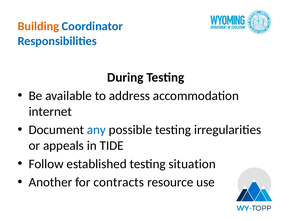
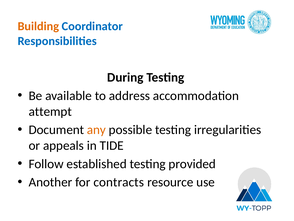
internet: internet -> attempt
any colour: blue -> orange
situation: situation -> provided
